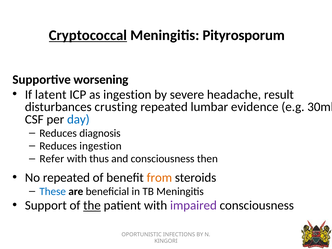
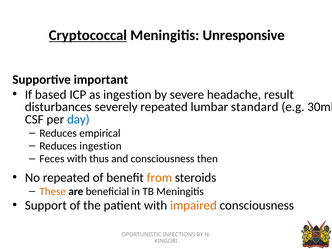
Pityrosporum: Pityrosporum -> Unresponsive
worsening: worsening -> important
latent: latent -> based
crusting: crusting -> severely
evidence: evidence -> standard
diagnosis: diagnosis -> empirical
Refer: Refer -> Feces
These colour: blue -> orange
the underline: present -> none
impaired colour: purple -> orange
